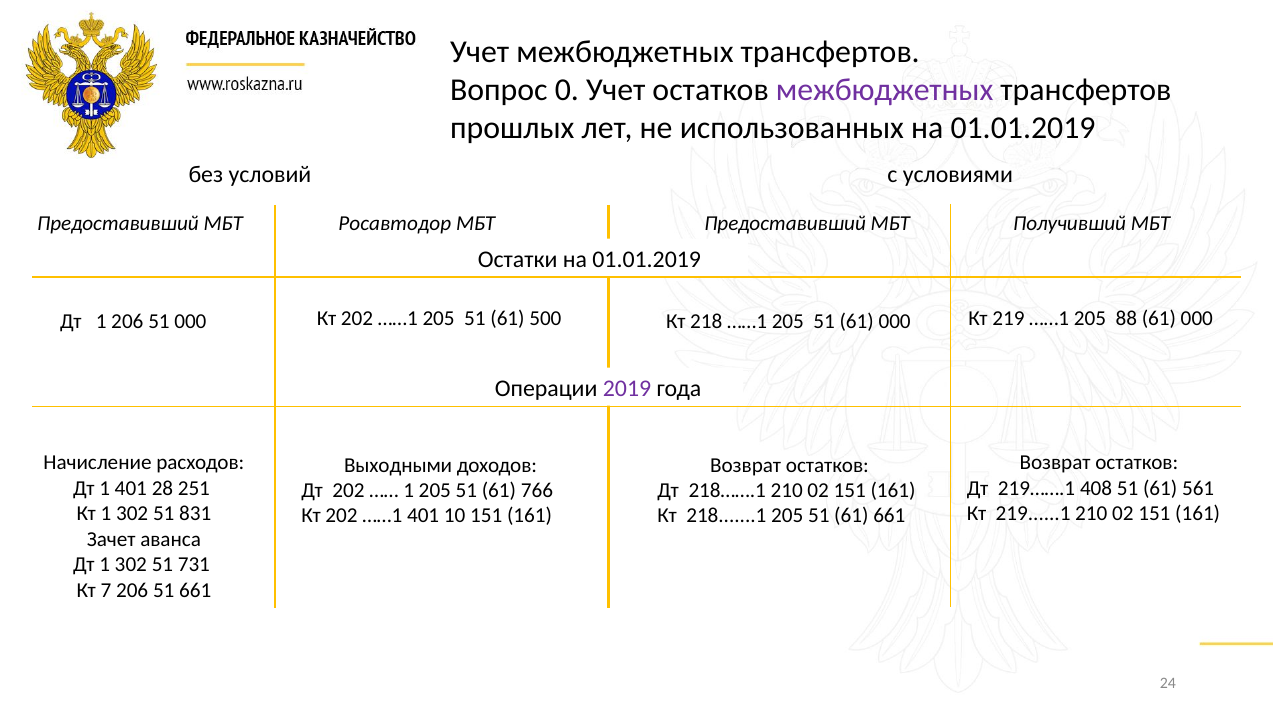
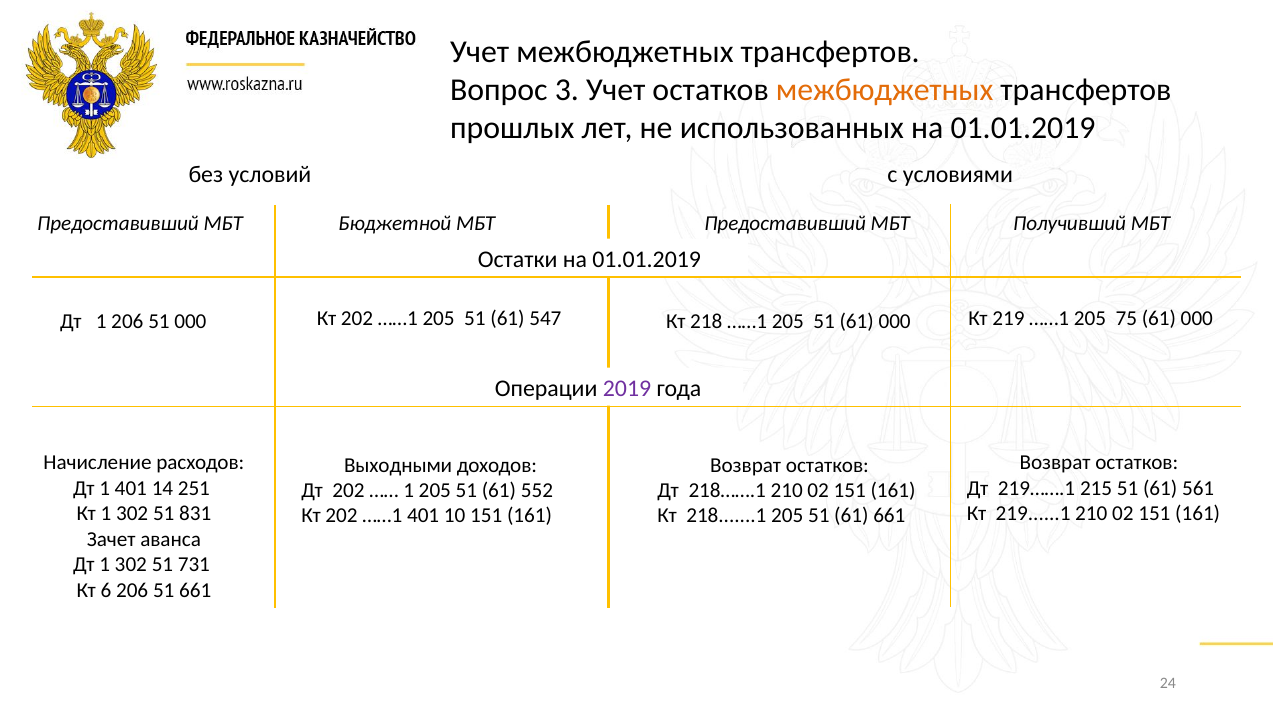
0: 0 -> 3
межбюджетных at (885, 90) colour: purple -> orange
Росавтодор: Росавтодор -> Бюджетной
500: 500 -> 547
88: 88 -> 75
28: 28 -> 14
408: 408 -> 215
766: 766 -> 552
7: 7 -> 6
